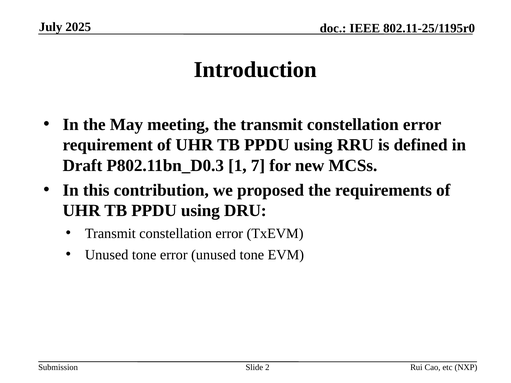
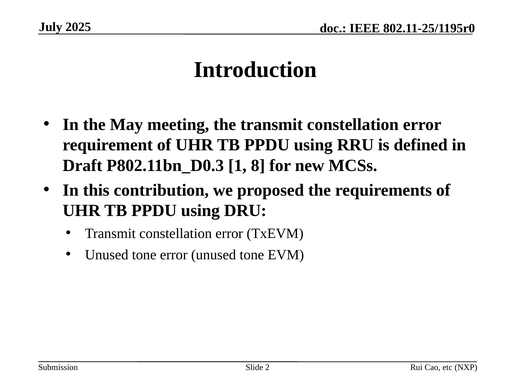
7: 7 -> 8
